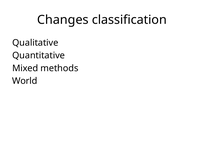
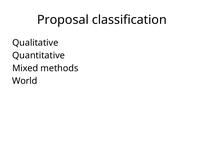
Changes: Changes -> Proposal
